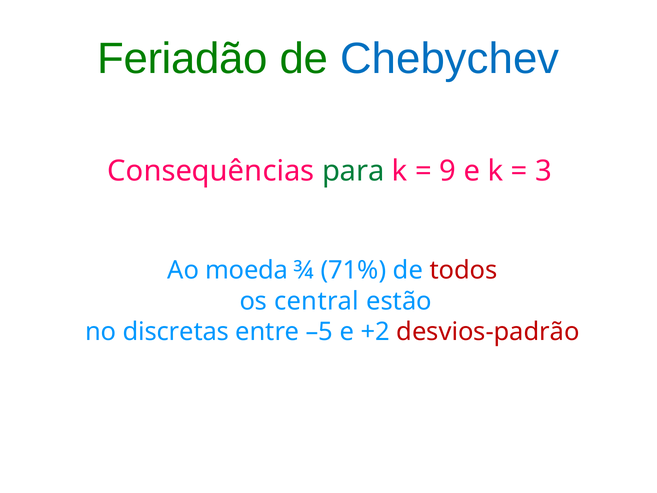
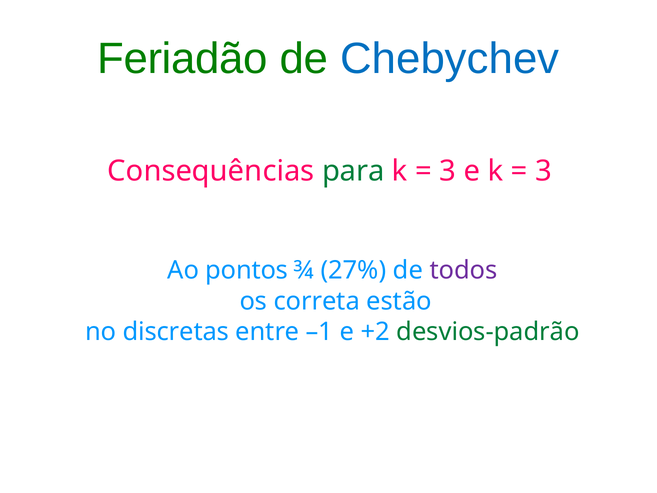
9 at (448, 171): 9 -> 3
moeda: moeda -> pontos
71%: 71% -> 27%
todos colour: red -> purple
central: central -> correta
–5: –5 -> –1
desvios-padrão colour: red -> green
